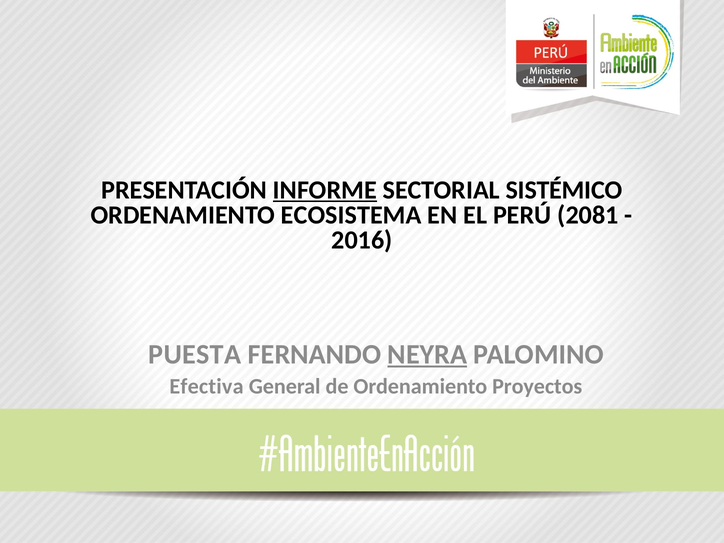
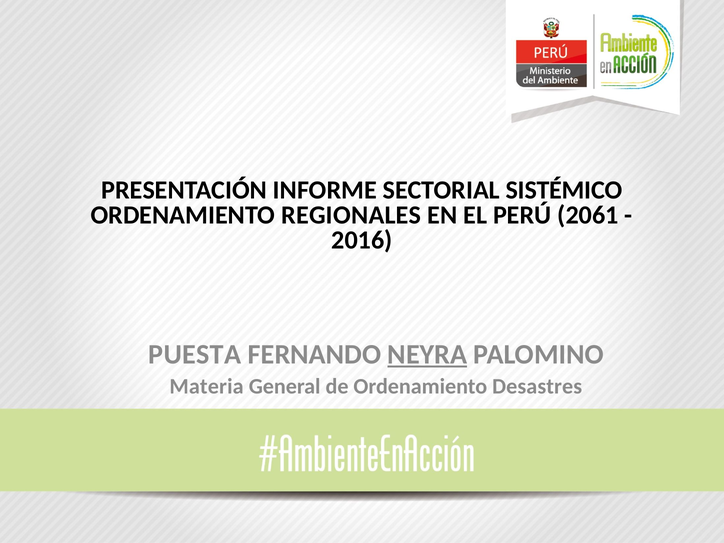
INFORME underline: present -> none
ECOSISTEMA: ECOSISTEMA -> REGIONALES
2081: 2081 -> 2061
Efectiva: Efectiva -> Materia
Proyectos: Proyectos -> Desastres
